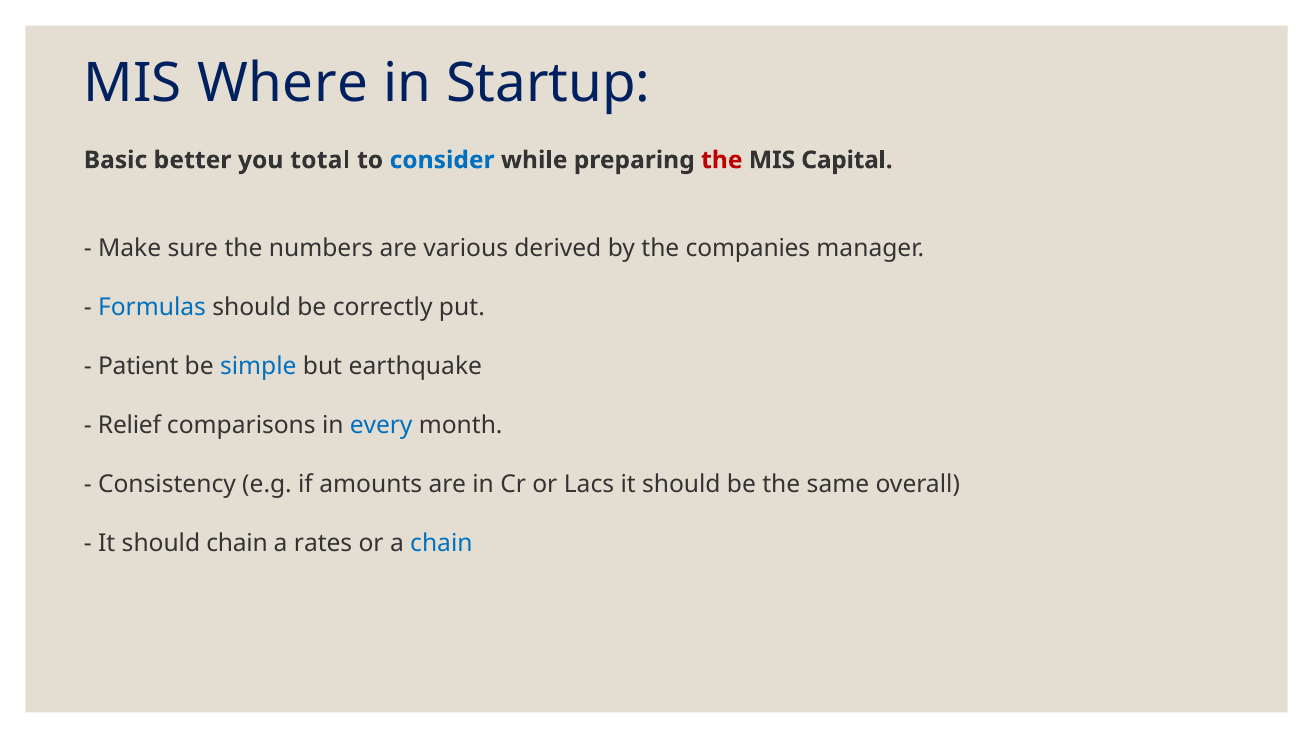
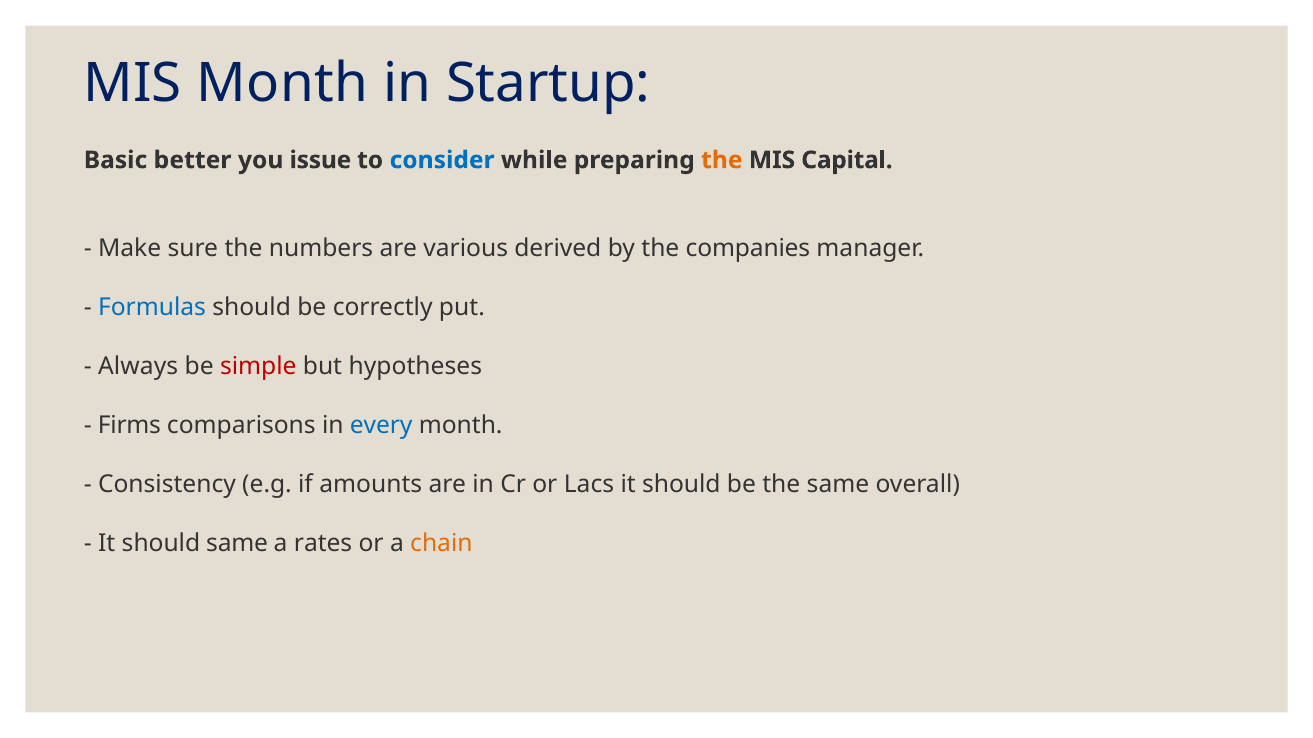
MIS Where: Where -> Month
total: total -> issue
the at (722, 160) colour: red -> orange
Patient: Patient -> Always
simple colour: blue -> red
earthquake: earthquake -> hypotheses
Relief: Relief -> Firms
should chain: chain -> same
chain at (441, 544) colour: blue -> orange
